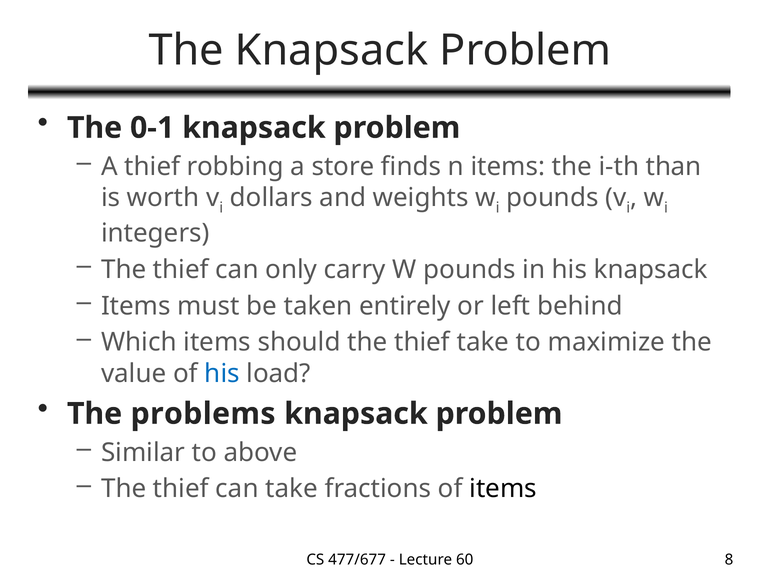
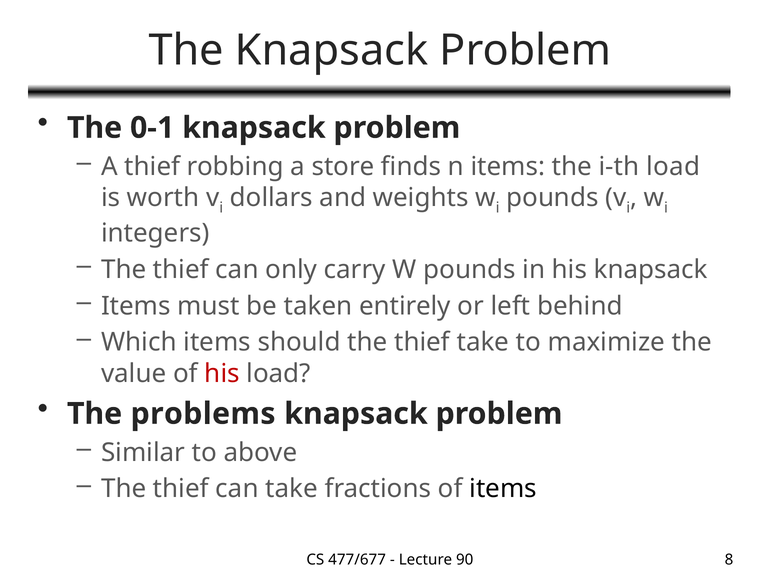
i-th than: than -> load
his at (222, 374) colour: blue -> red
60: 60 -> 90
